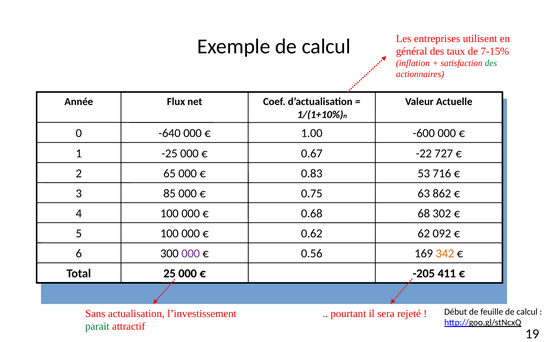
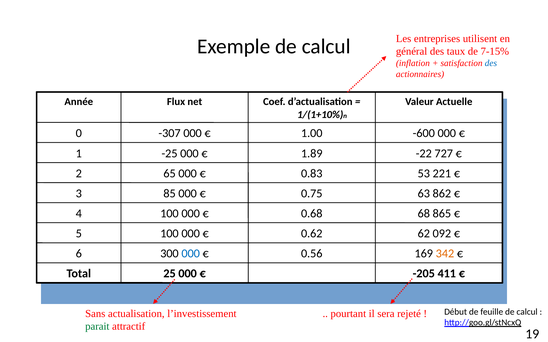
des at (491, 63) colour: green -> blue
-640: -640 -> -307
0.67: 0.67 -> 1.89
716: 716 -> 221
302: 302 -> 865
000 at (191, 254) colour: purple -> blue
